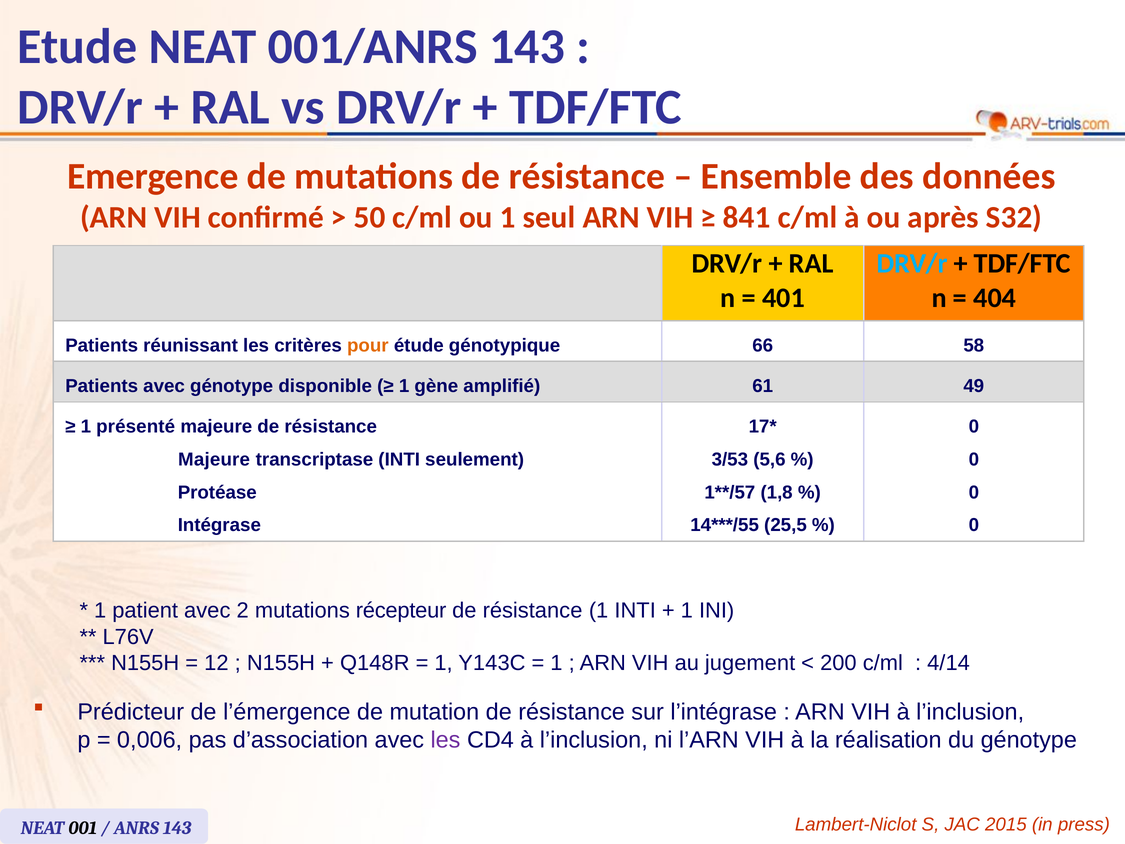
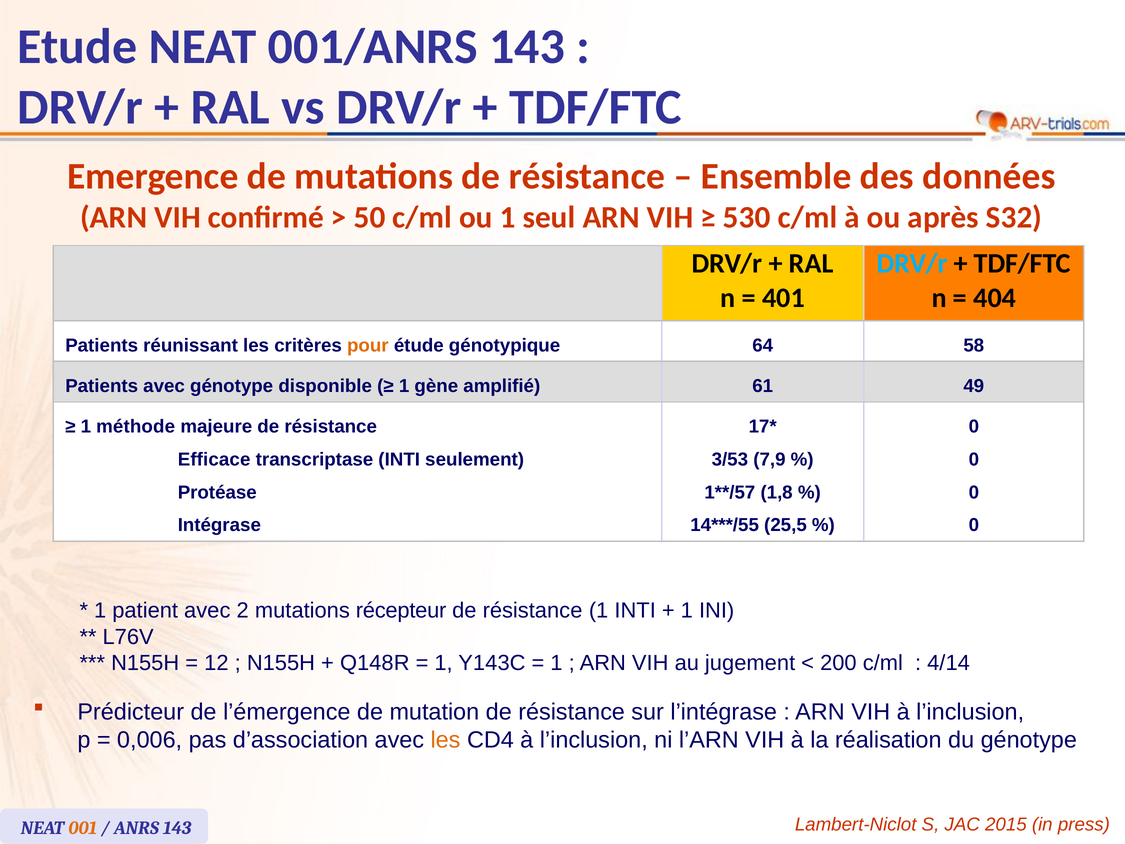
841: 841 -> 530
66: 66 -> 64
présenté: présenté -> méthode
Majeure at (214, 459): Majeure -> Efficace
5,6: 5,6 -> 7,9
les at (445, 740) colour: purple -> orange
001 colour: black -> orange
